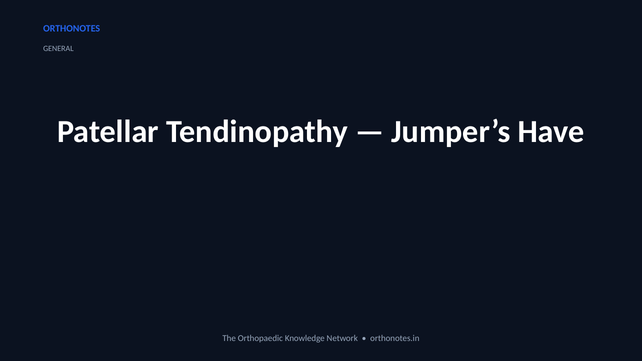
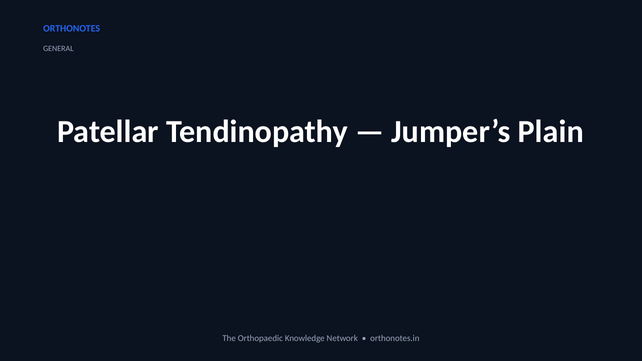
Have: Have -> Plain
